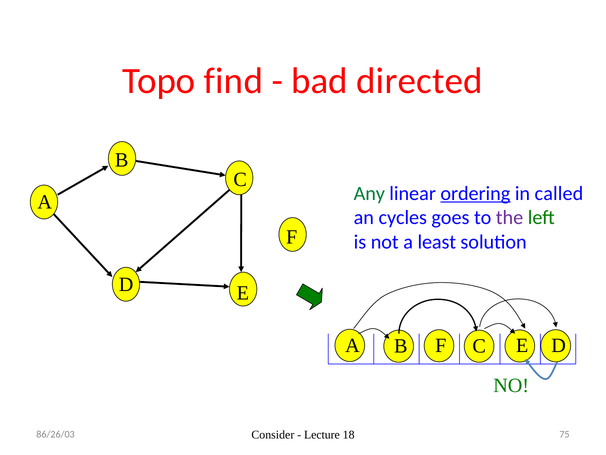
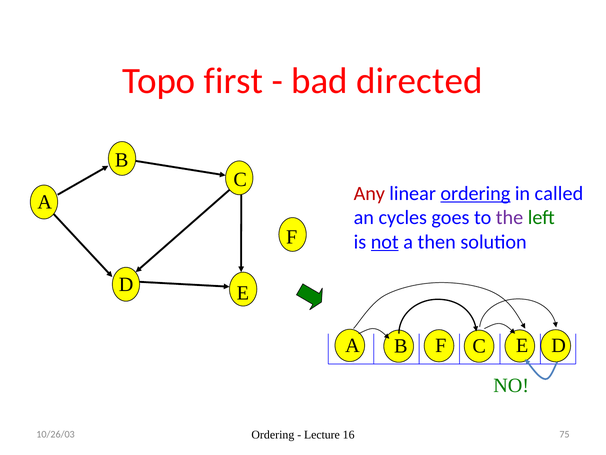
find: find -> first
Any colour: green -> red
not underline: none -> present
least: least -> then
Consider at (273, 434): Consider -> Ordering
18: 18 -> 16
86/26/03: 86/26/03 -> 10/26/03
